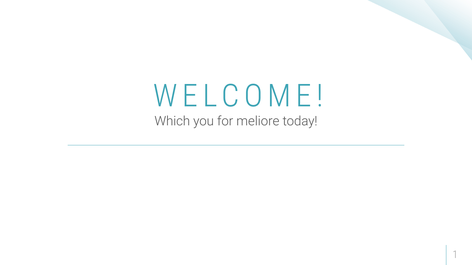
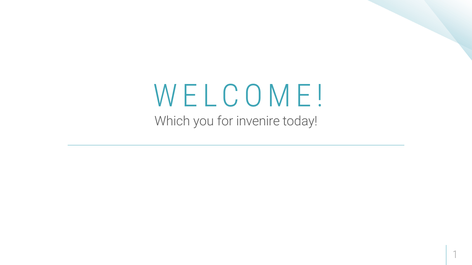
meliore: meliore -> invenire
